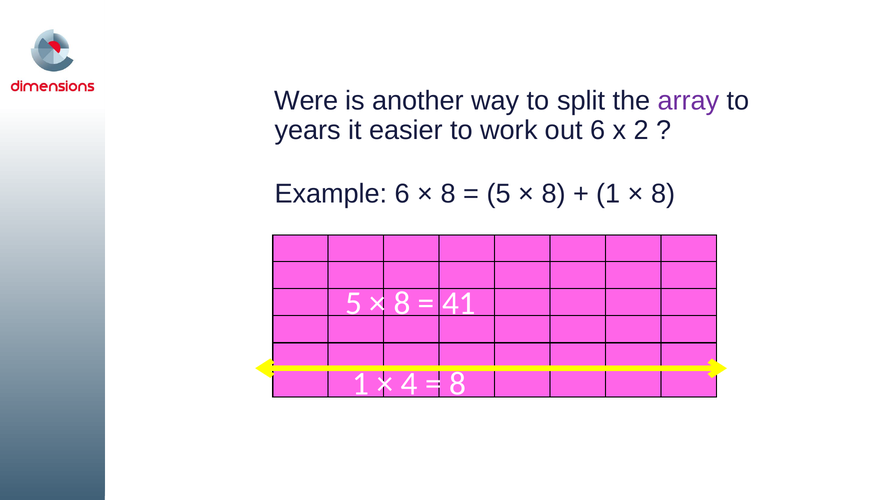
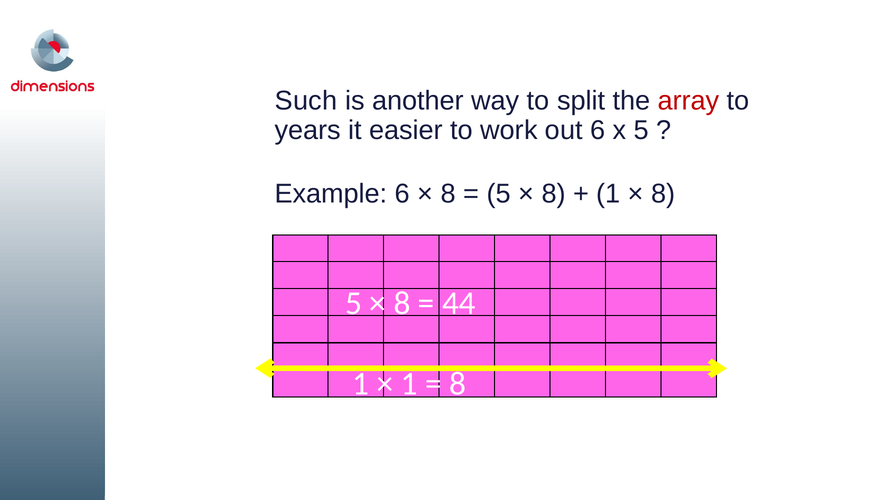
Were: Were -> Such
array colour: purple -> red
x 2: 2 -> 5
41: 41 -> 44
4 at (409, 383): 4 -> 1
